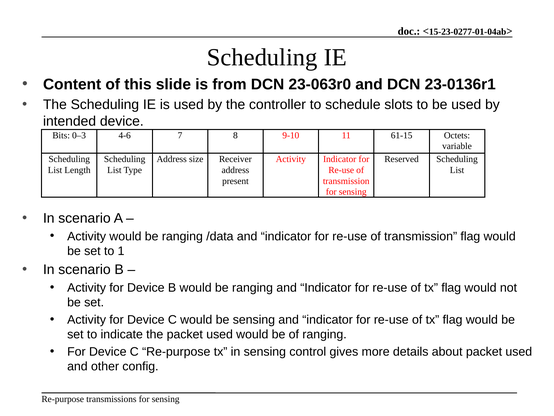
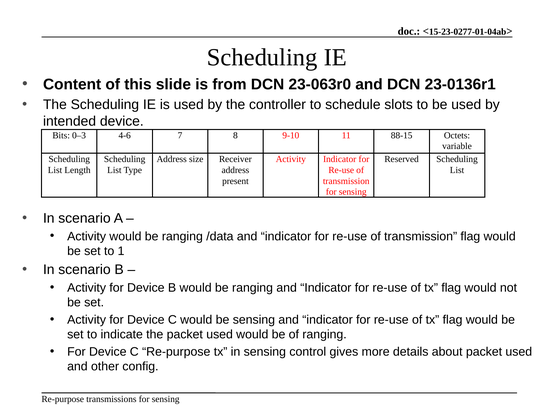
61-15: 61-15 -> 88-15
